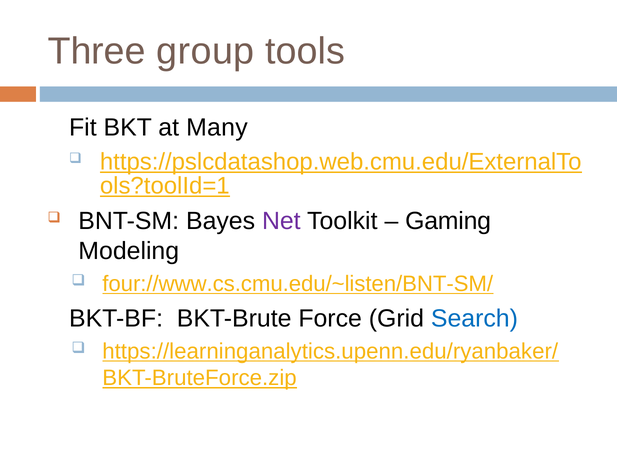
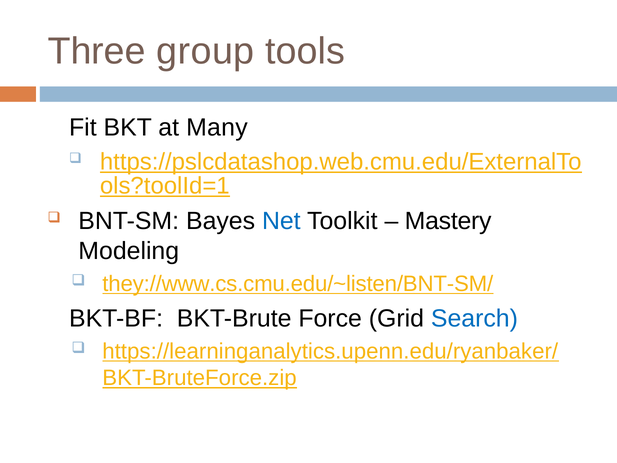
Net colour: purple -> blue
Gaming: Gaming -> Mastery
four://www.cs.cmu.edu/~listen/BNT-SM/: four://www.cs.cmu.edu/~listen/BNT-SM/ -> they://www.cs.cmu.edu/~listen/BNT-SM/
